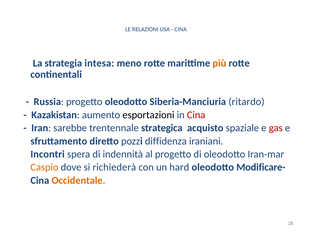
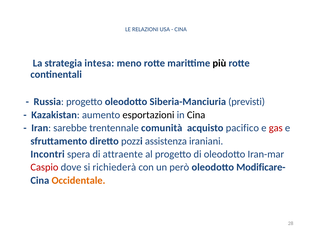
più colour: orange -> black
ritardo: ritardo -> previsti
Cina at (196, 115) colour: red -> black
strategica: strategica -> comunità
spaziale: spaziale -> pacifico
diffidenza: diffidenza -> assistenza
indennità: indennità -> attraente
Caspio colour: orange -> red
hard: hard -> però
